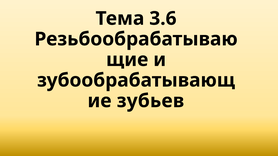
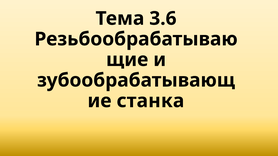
зубьев: зубьев -> станка
